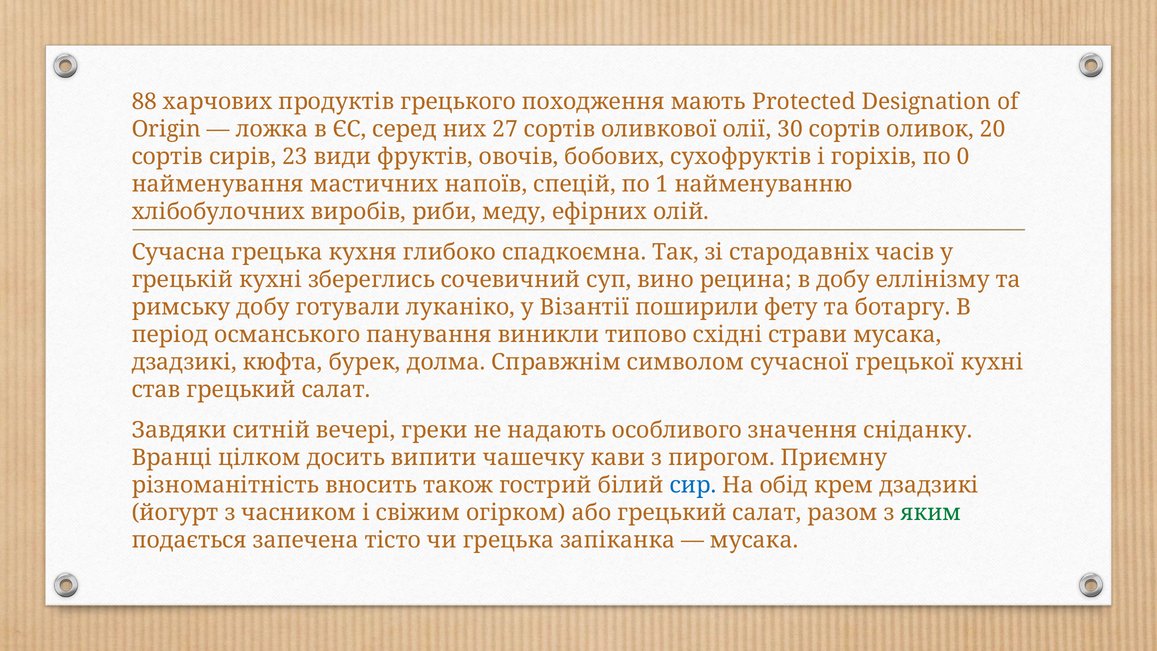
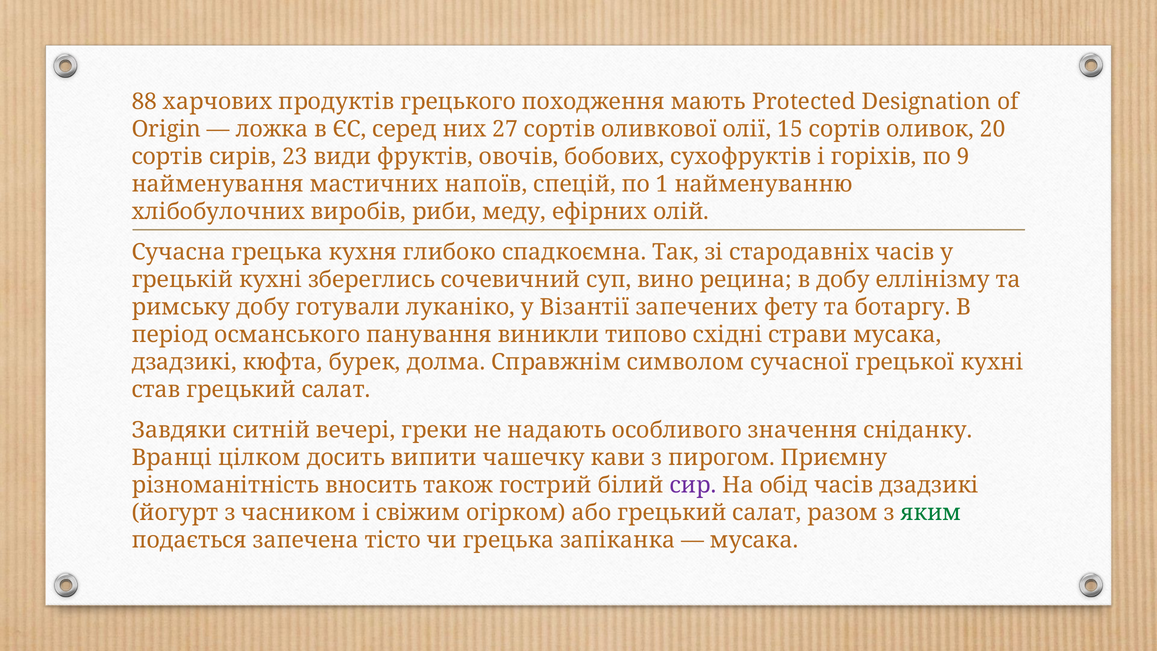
30: 30 -> 15
0: 0 -> 9
поширили: поширили -> запечених
сир colour: blue -> purple
обід крем: крем -> часів
